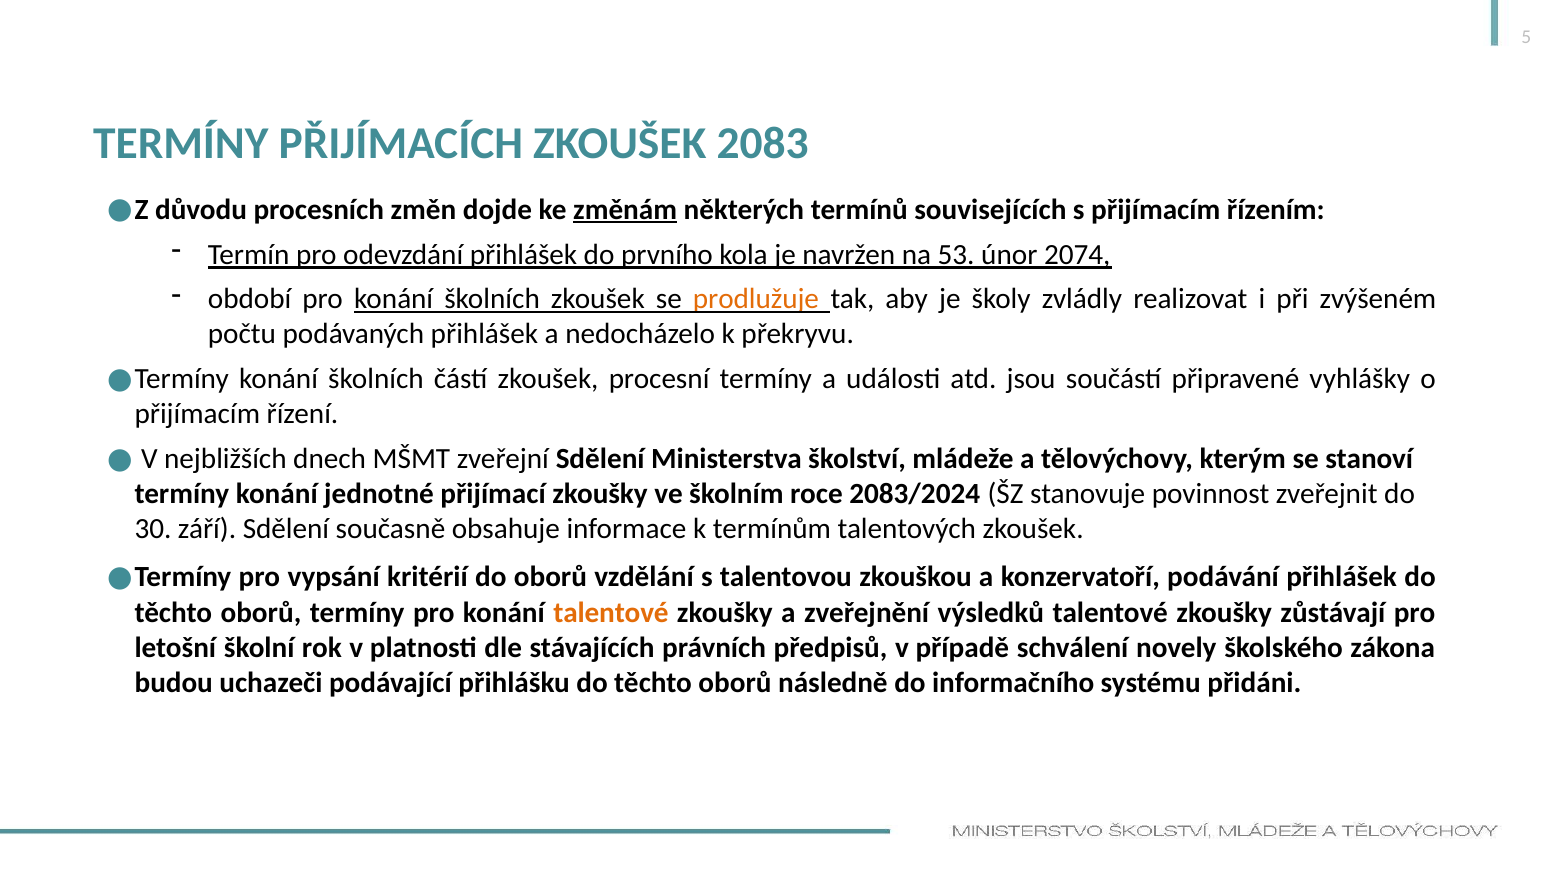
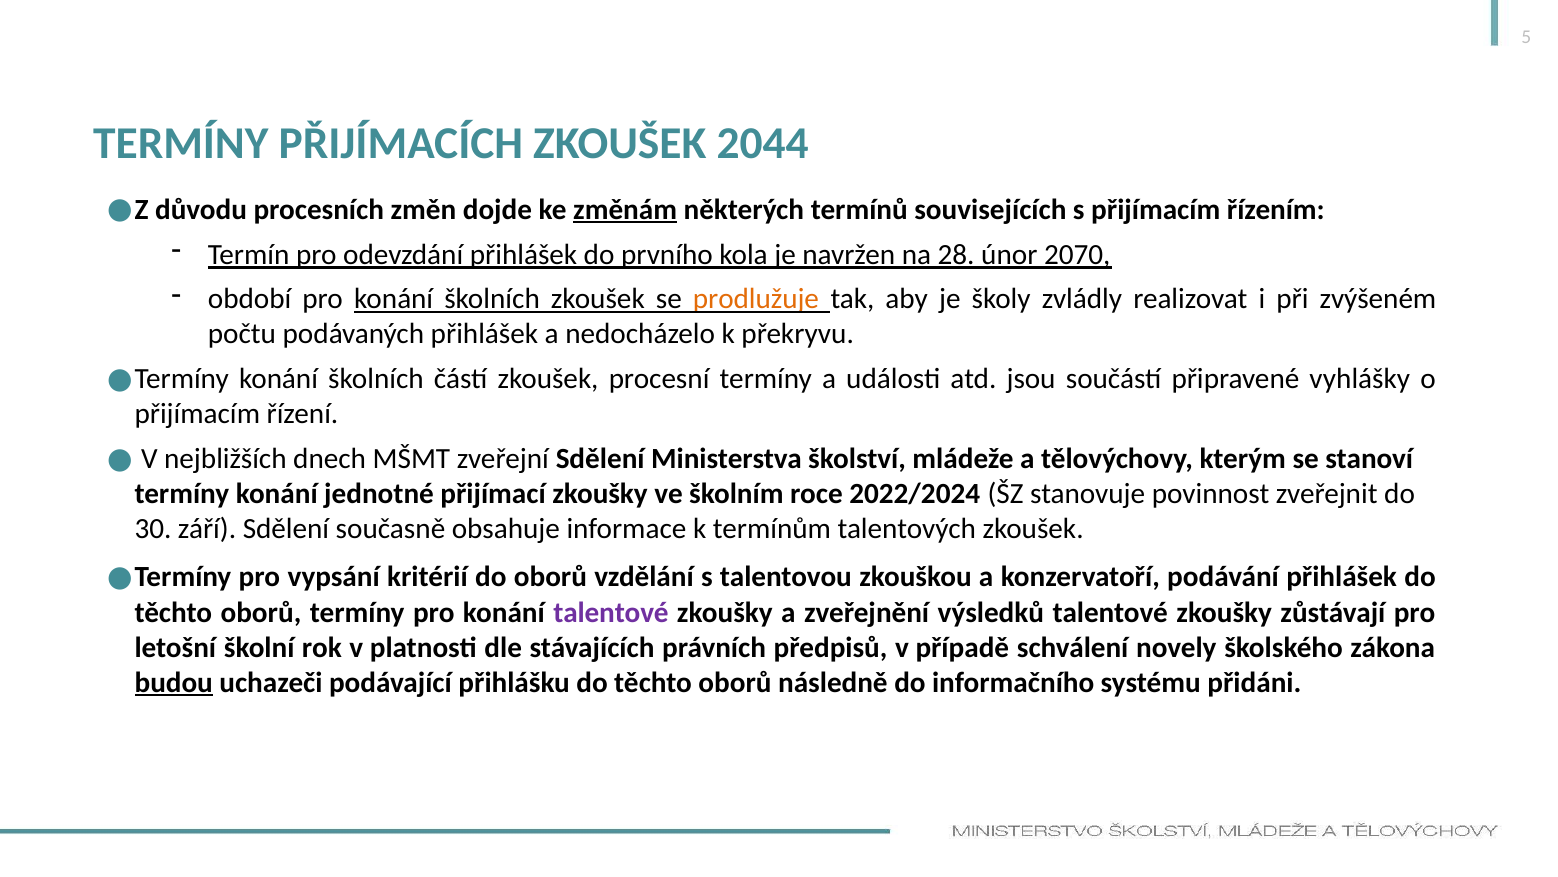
2083: 2083 -> 2044
53: 53 -> 28
2074: 2074 -> 2070
2083/2024: 2083/2024 -> 2022/2024
talentové at (611, 612) colour: orange -> purple
budou underline: none -> present
